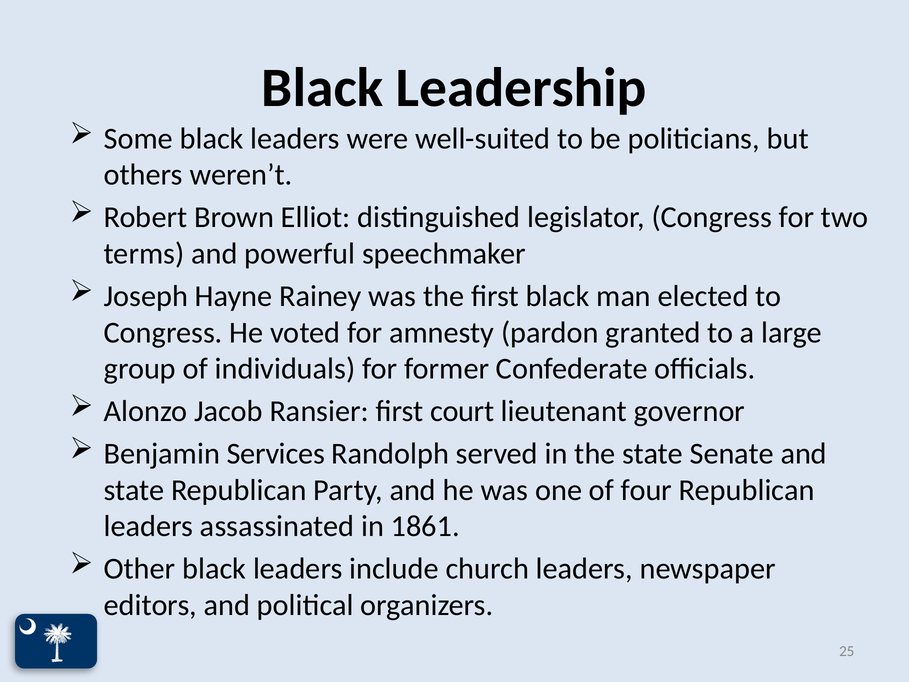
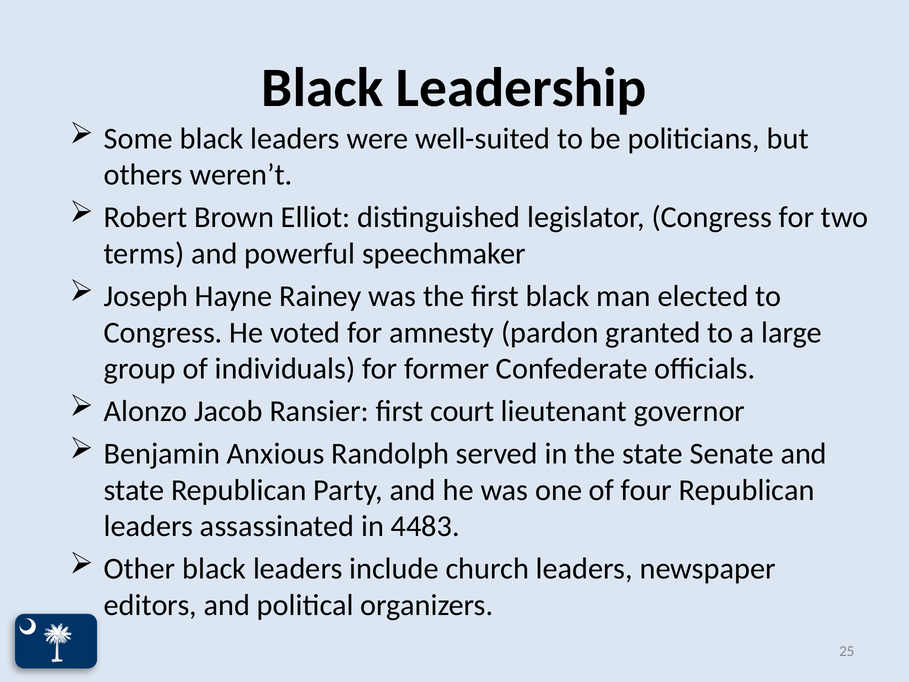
Services: Services -> Anxious
1861: 1861 -> 4483
